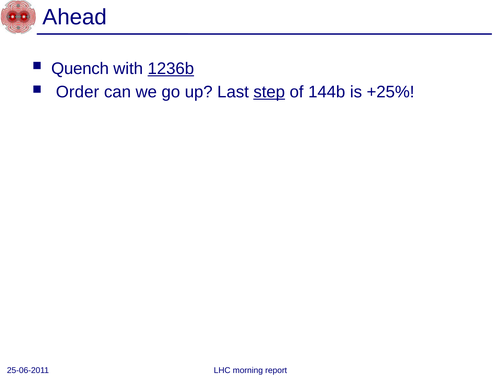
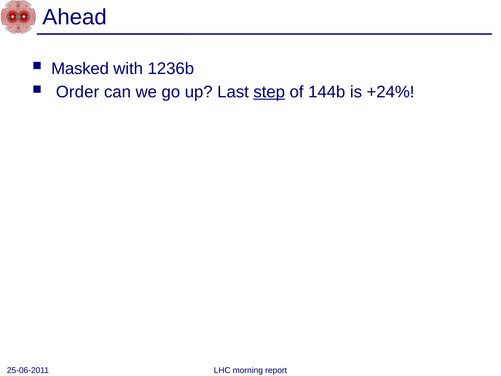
Quench: Quench -> Masked
1236b underline: present -> none
+25%: +25% -> +24%
